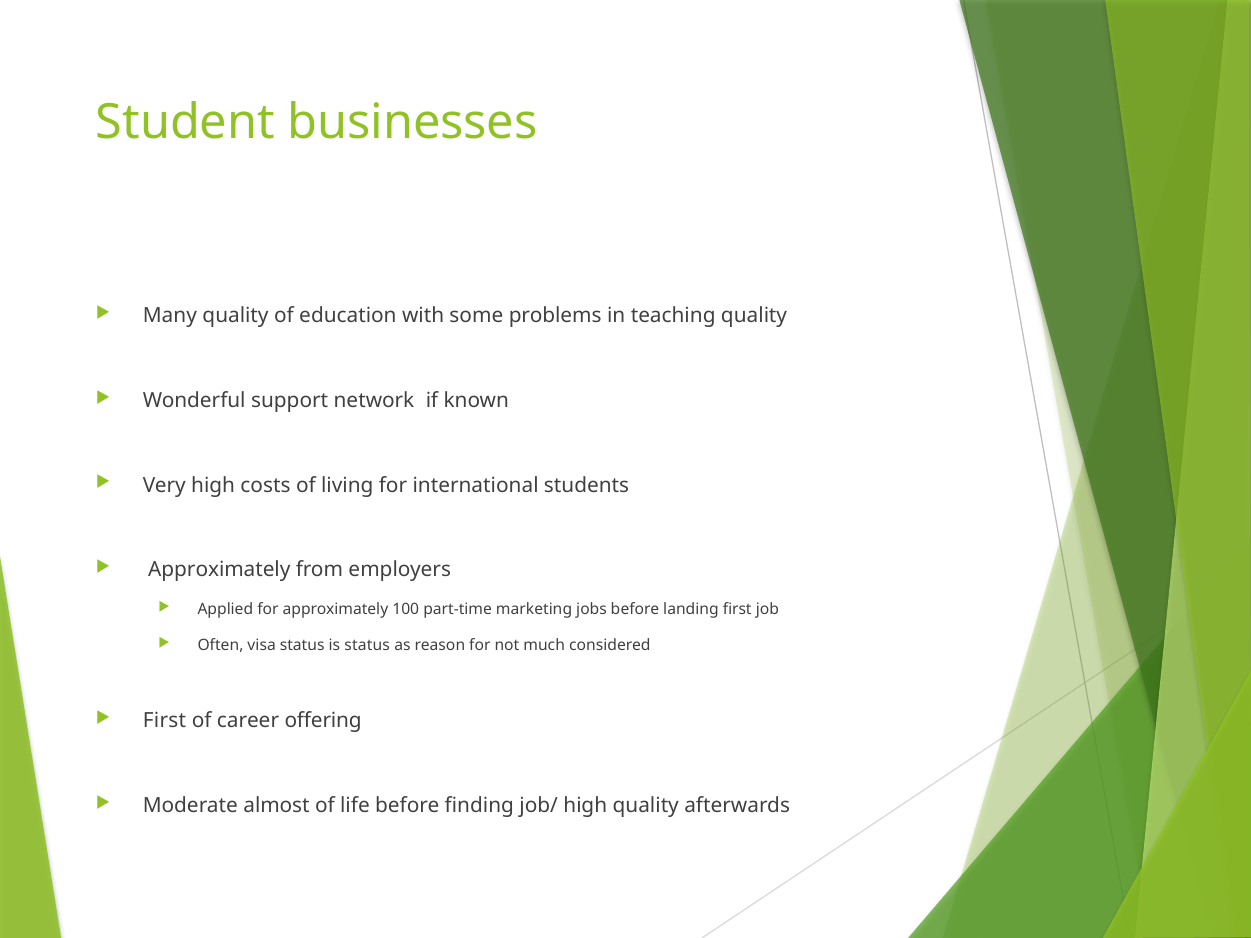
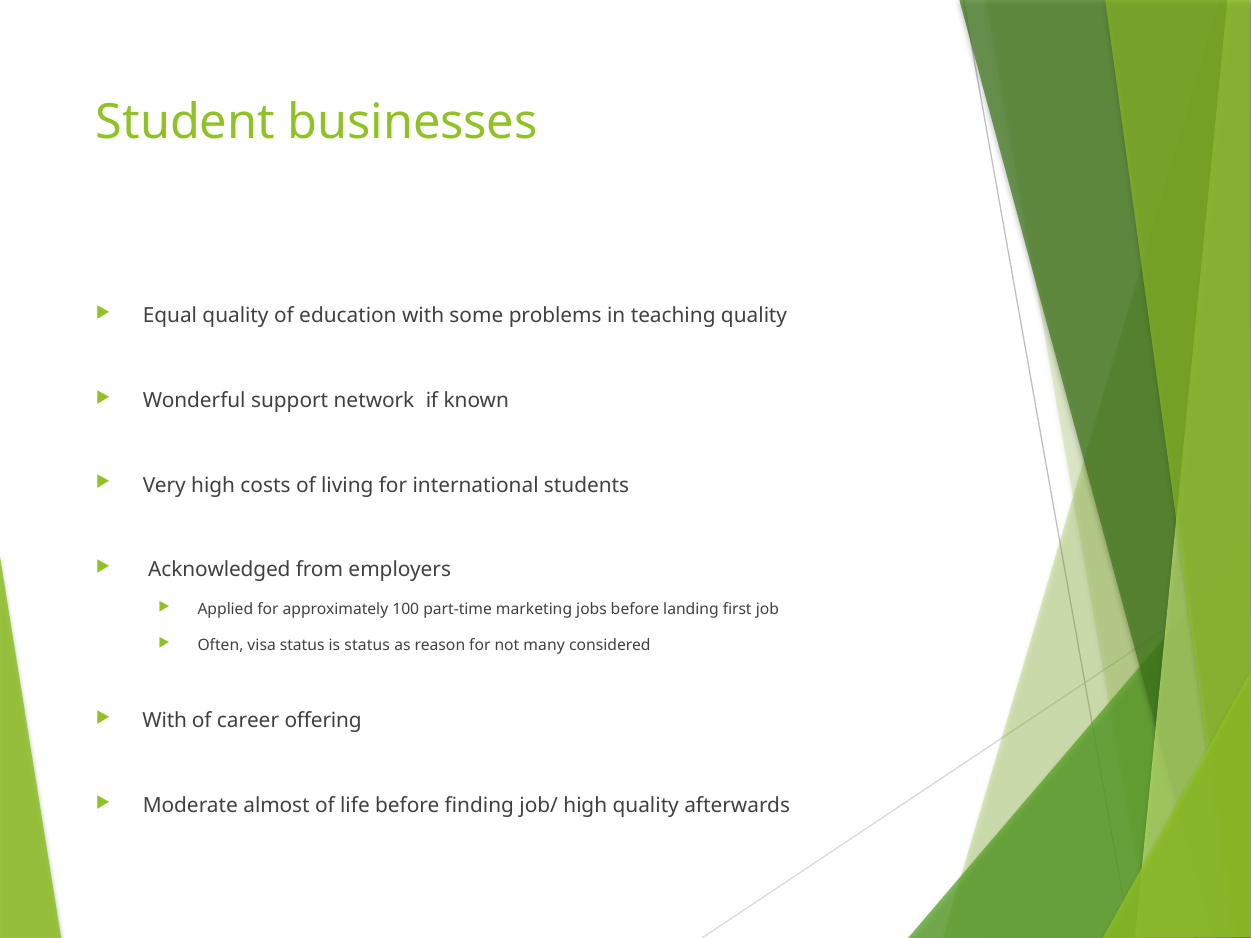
Many: Many -> Equal
Approximately at (219, 570): Approximately -> Acknowledged
much: much -> many
First at (165, 721): First -> With
